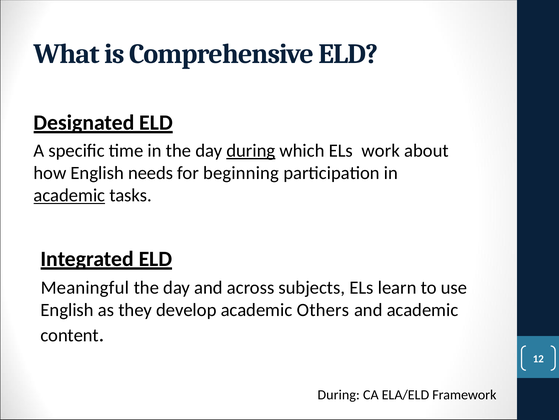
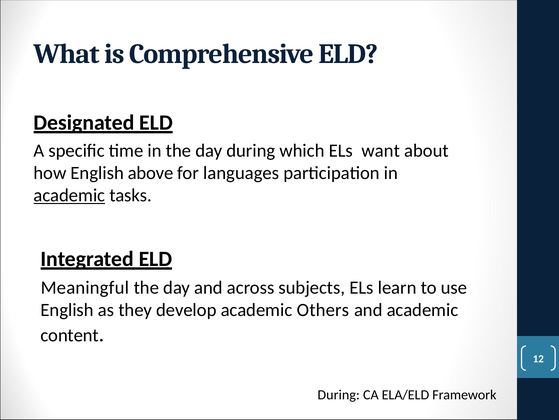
during at (251, 150) underline: present -> none
work: work -> want
needs: needs -> above
beginning: beginning -> languages
